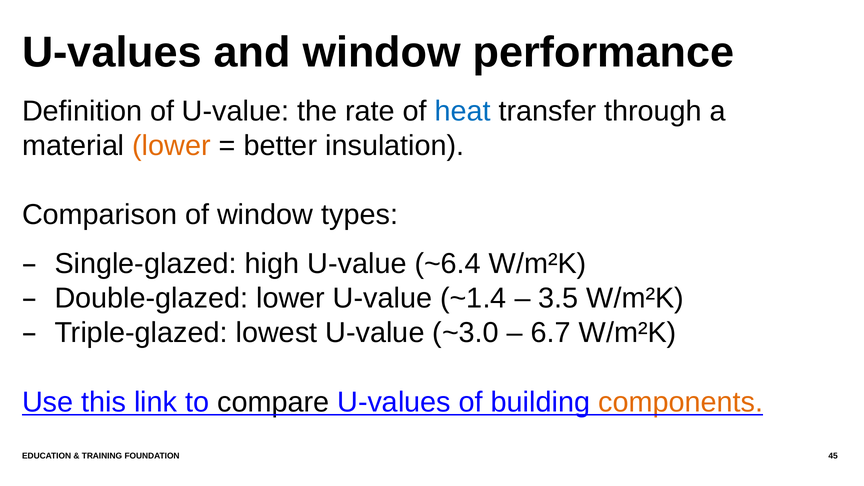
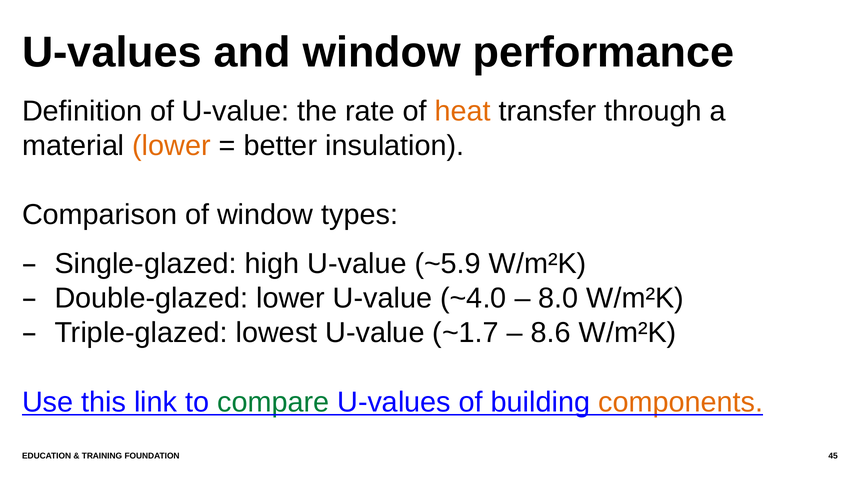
heat colour: blue -> orange
~6.4: ~6.4 -> ~5.9
~1.4: ~1.4 -> ~4.0
3.5: 3.5 -> 8.0
~3.0: ~3.0 -> ~1.7
6.7: 6.7 -> 8.6
compare colour: black -> green
